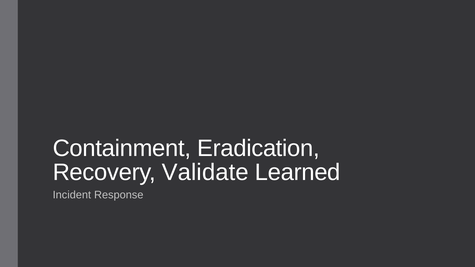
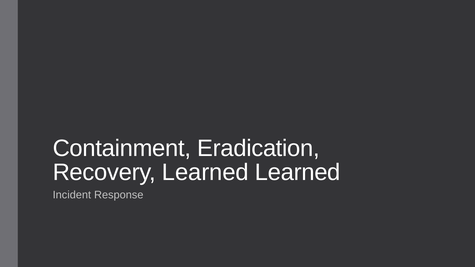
Recovery Validate: Validate -> Learned
